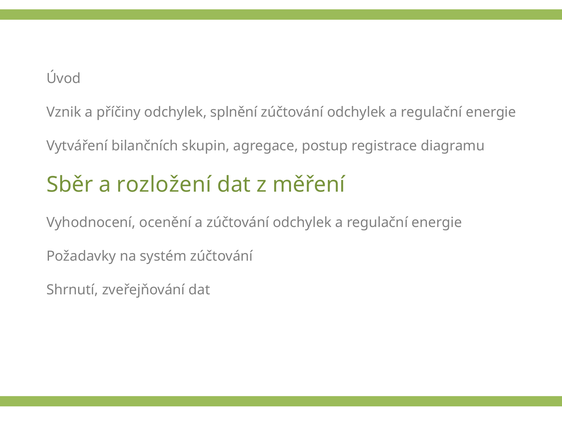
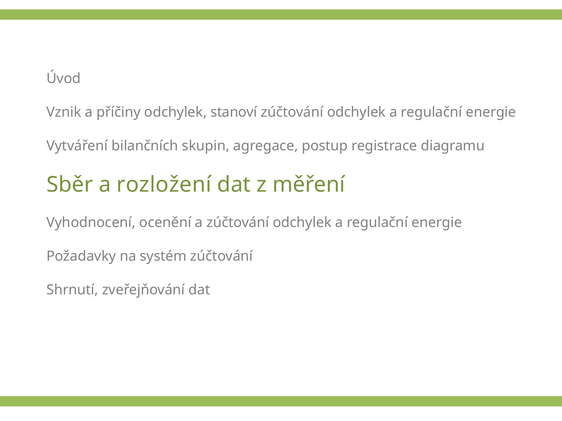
splnění: splnění -> stanoví
